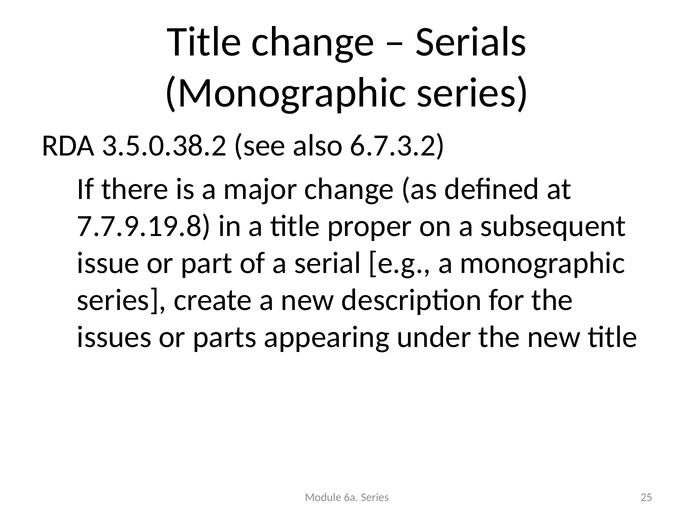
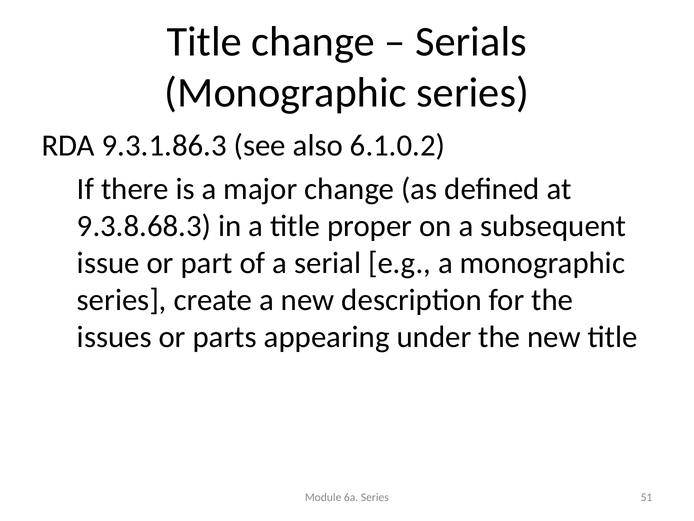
3.5.0.38.2: 3.5.0.38.2 -> 9.3.1.86.3
6.7.3.2: 6.7.3.2 -> 6.1.0.2
7.7.9.19.8: 7.7.9.19.8 -> 9.3.8.68.3
25: 25 -> 51
